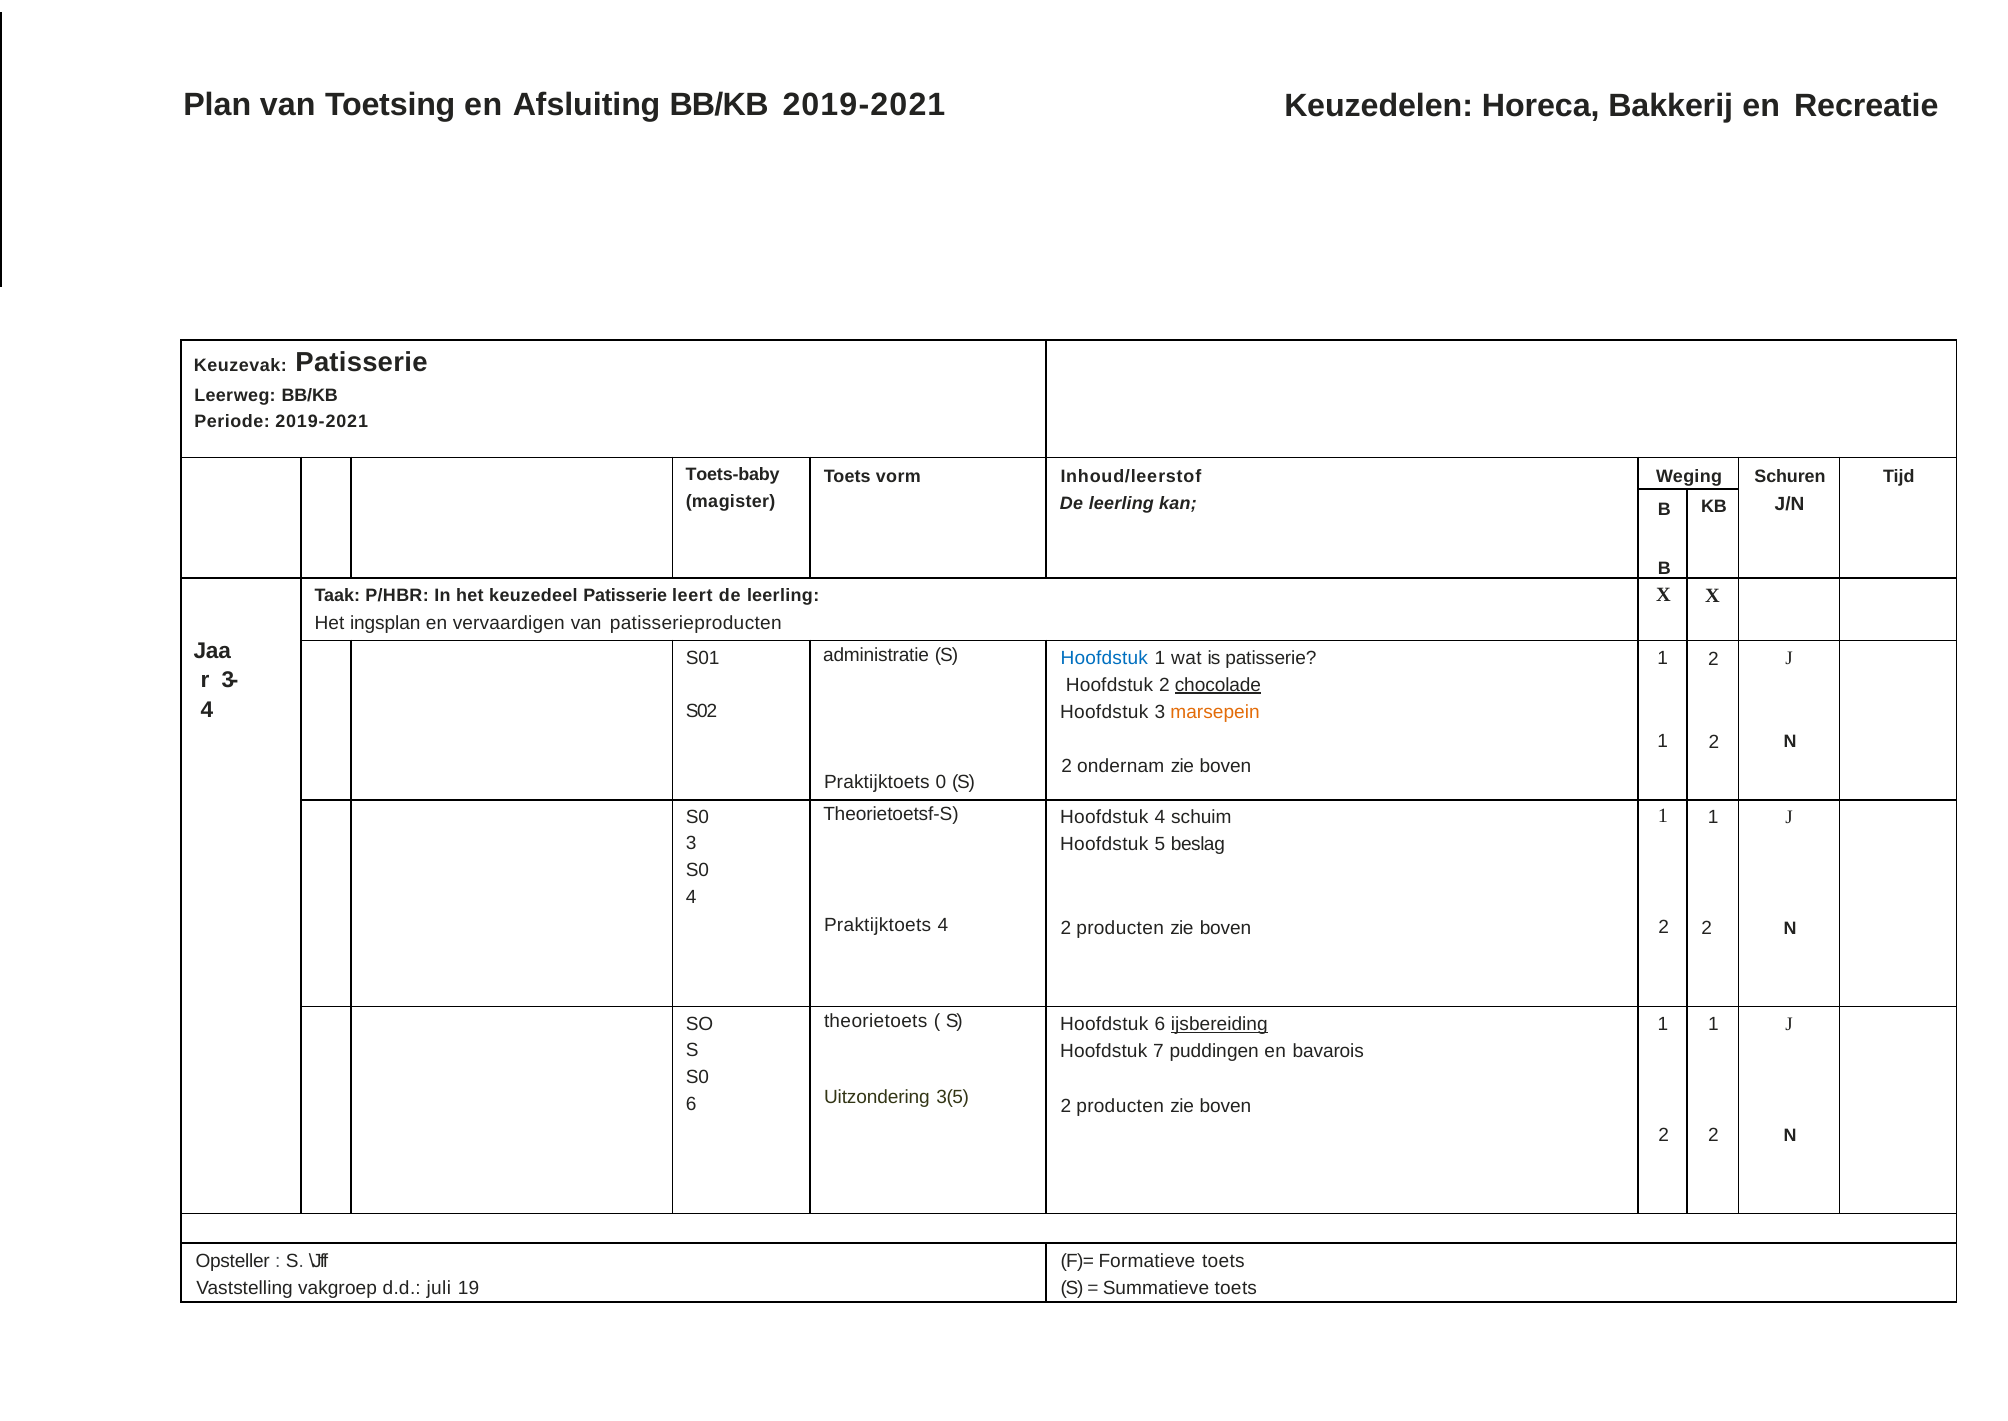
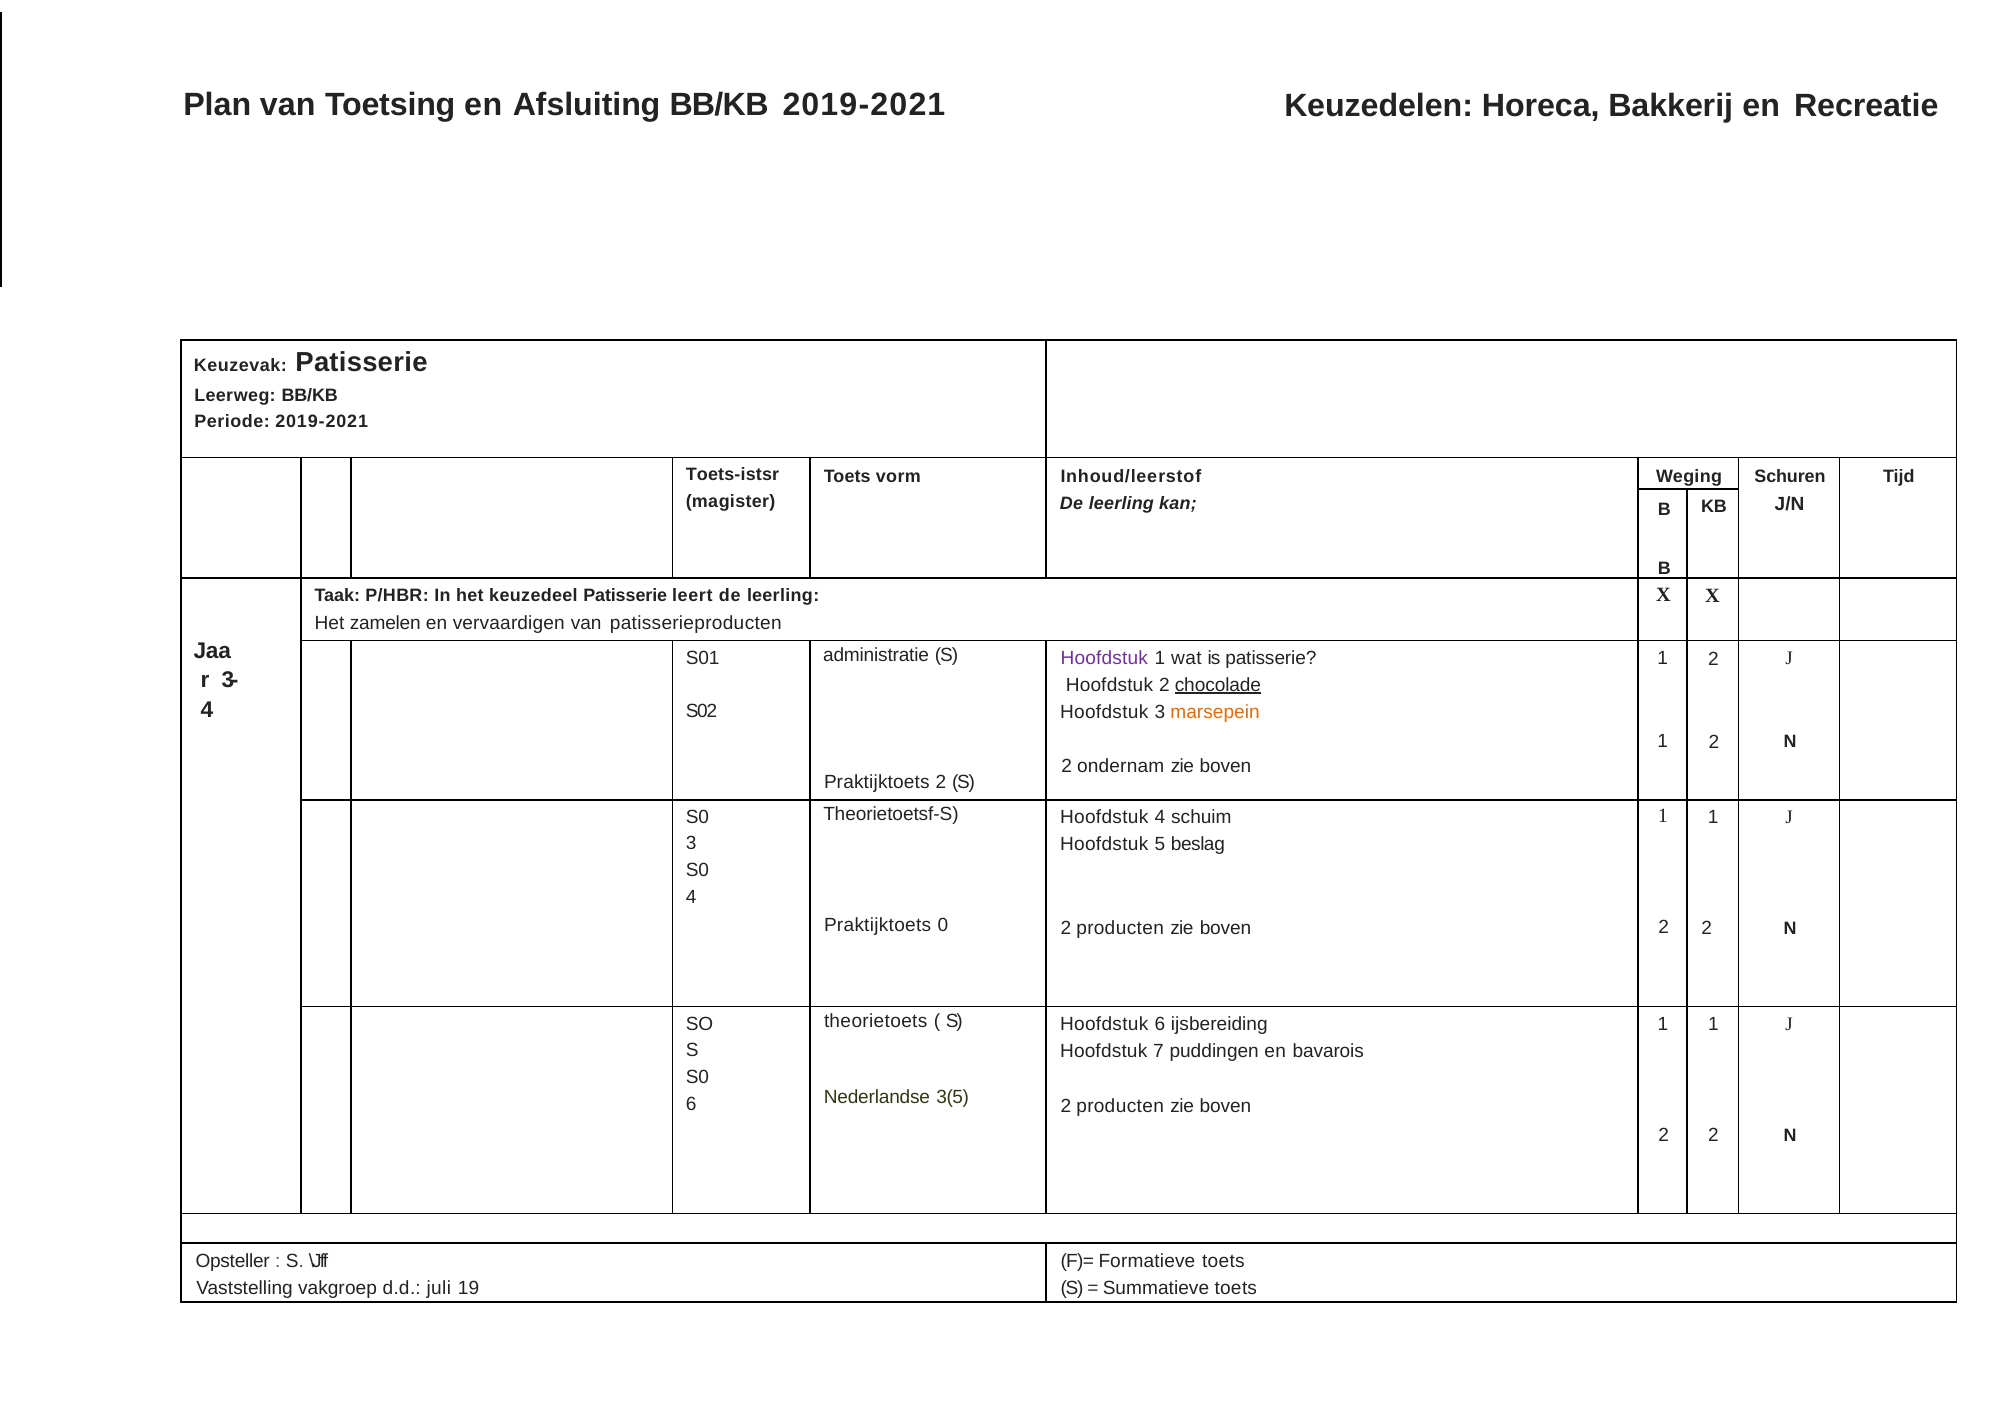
Toets-baby: Toets-baby -> Toets-istsr
ingsplan: ingsplan -> zamelen
Hoofdstuk at (1104, 658) colour: blue -> purple
Praktijktoets 0: 0 -> 2
Praktijktoets 4: 4 -> 0
ijsbereiding underline: present -> none
Uitzondering: Uitzondering -> Nederlandse
